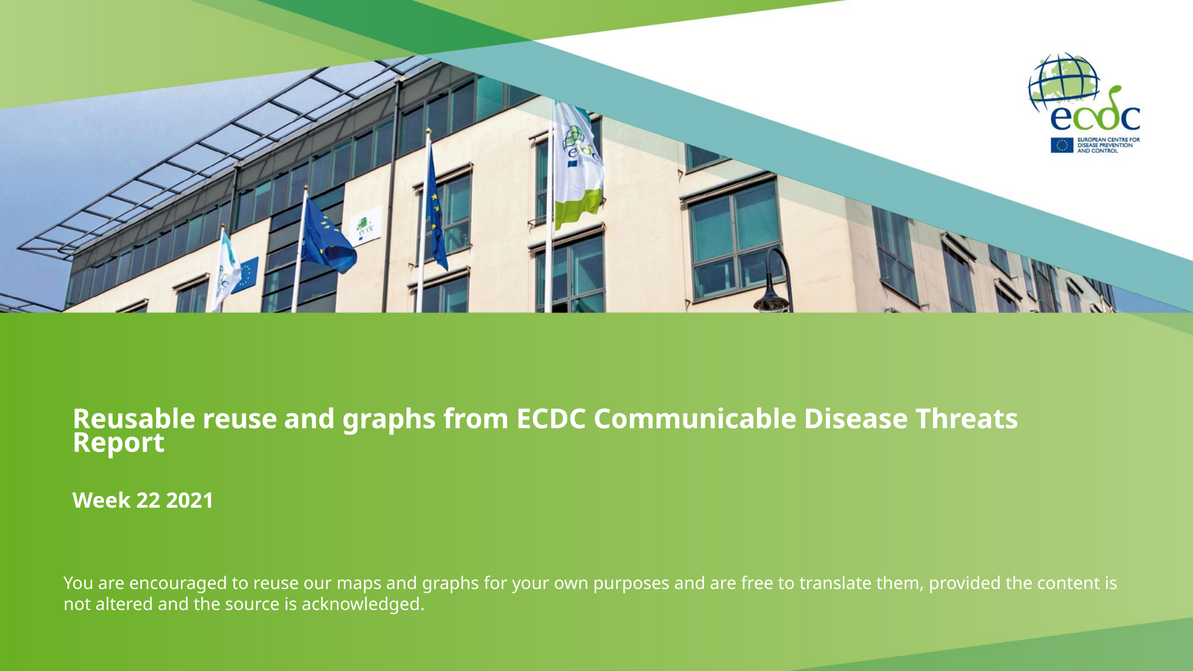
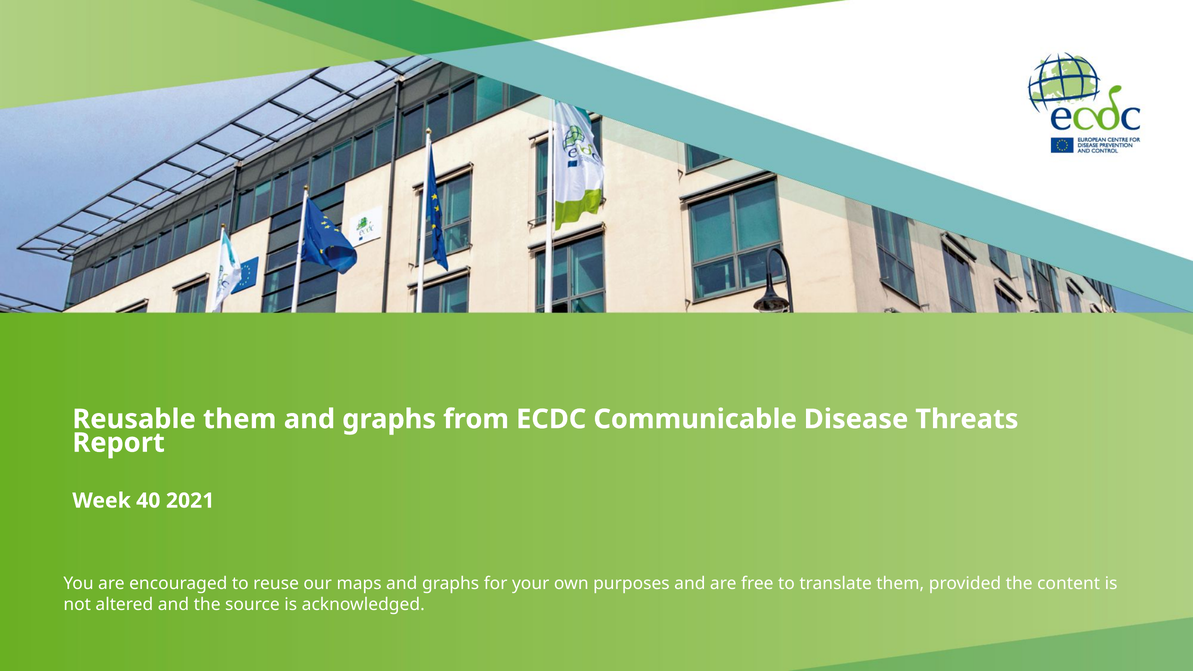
Reusable reuse: reuse -> them
22: 22 -> 40
